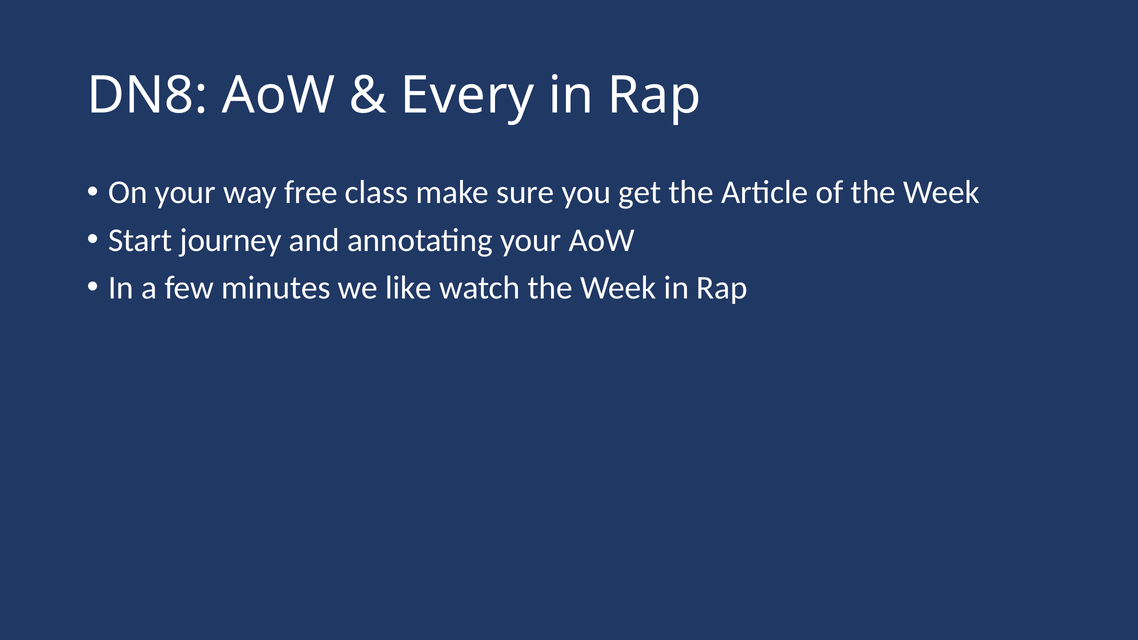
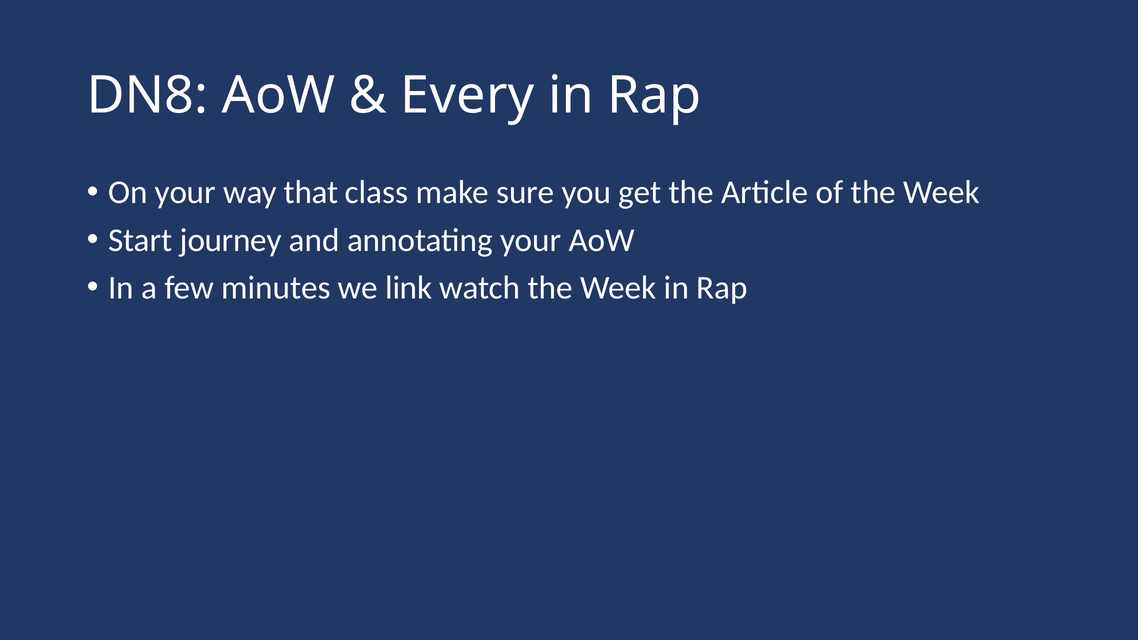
free: free -> that
like: like -> link
